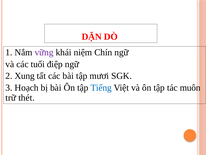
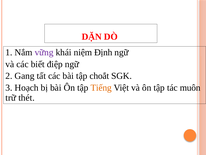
Chín: Chín -> Định
tuổi: tuổi -> biết
Xung: Xung -> Gang
mươi: mươi -> choắt
Tiếng colour: blue -> orange
